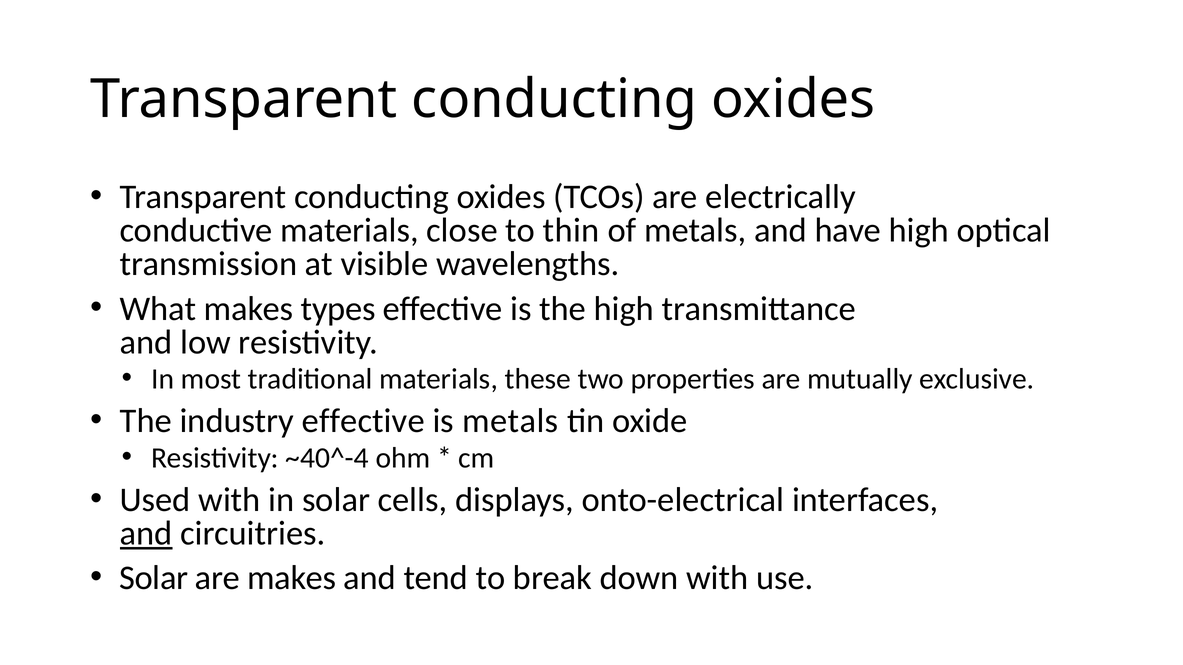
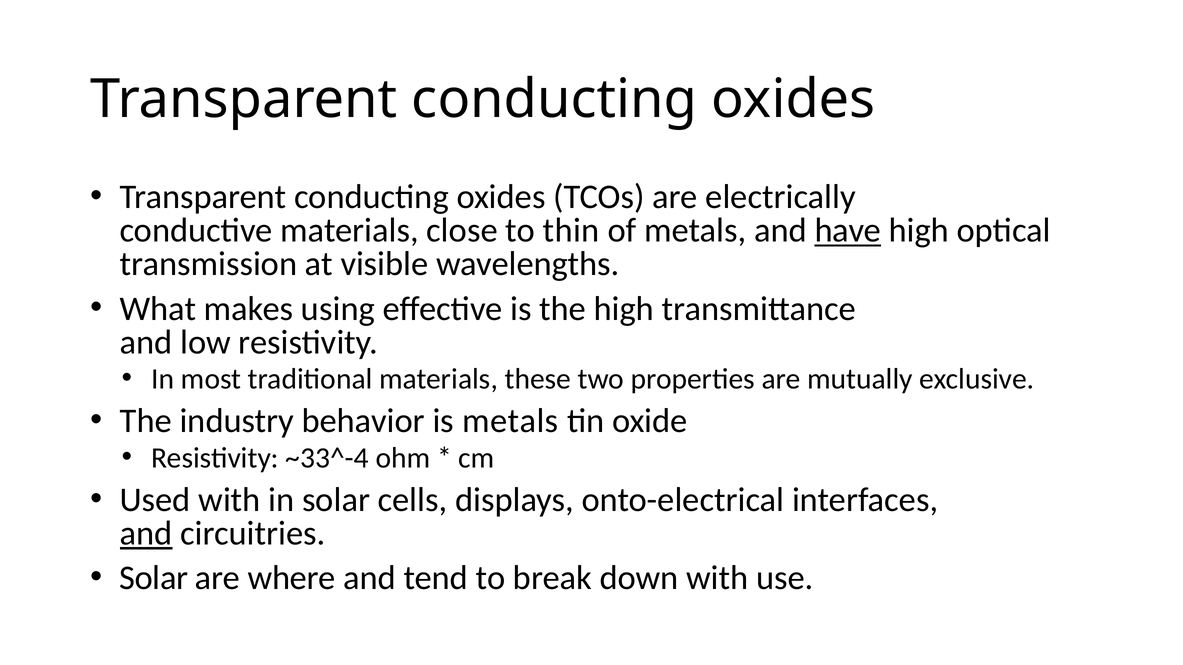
have underline: none -> present
types: types -> using
industry effective: effective -> behavior
~40^-4: ~40^-4 -> ~33^-4
are makes: makes -> where
